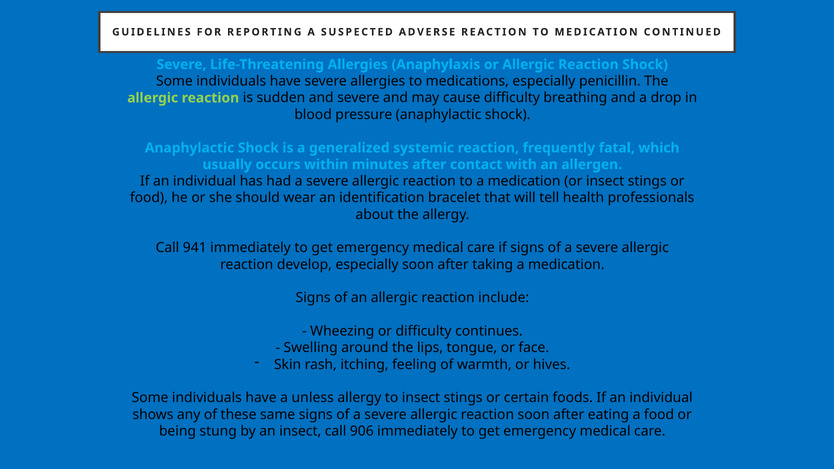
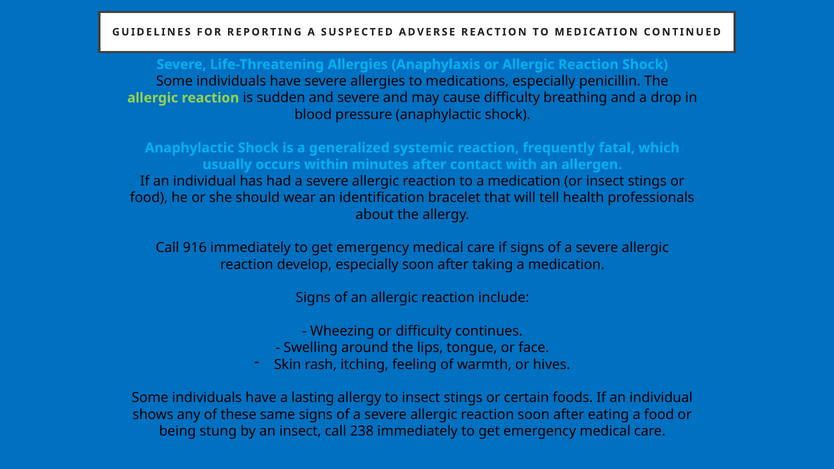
941: 941 -> 916
unless: unless -> lasting
906: 906 -> 238
